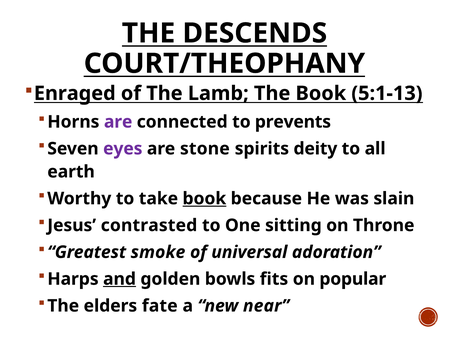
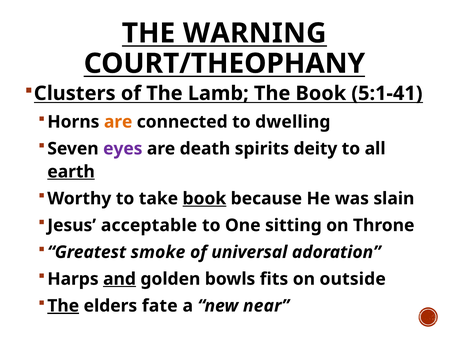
DESCENDS: DESCENDS -> WARNING
Enraged: Enraged -> Clusters
5:1-13: 5:1-13 -> 5:1-41
are at (118, 122) colour: purple -> orange
prevents: prevents -> dwelling
stone: stone -> death
earth underline: none -> present
contrasted: contrasted -> acceptable
popular: popular -> outside
The at (63, 306) underline: none -> present
